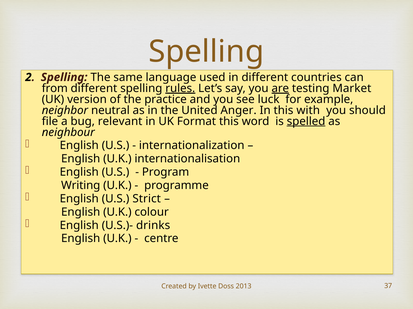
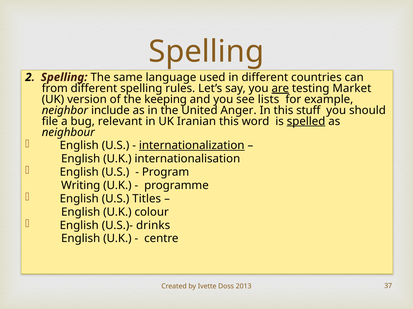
rules underline: present -> none
practice: practice -> keeping
luck: luck -> lists
neutral: neutral -> include
with: with -> stuff
Format: Format -> Iranian
internationalization underline: none -> present
Strict: Strict -> Titles
